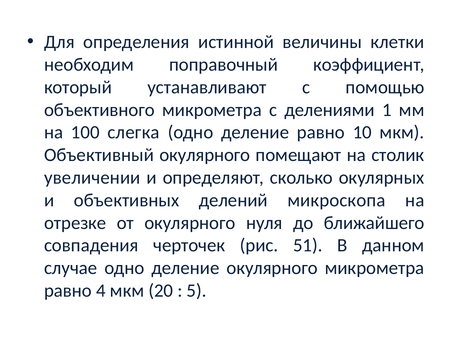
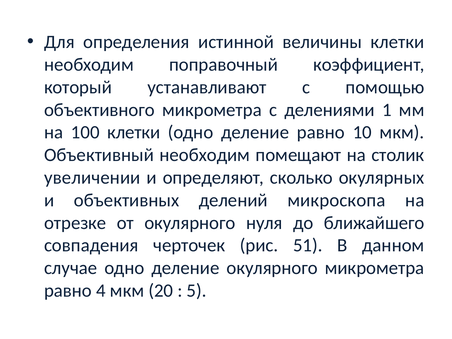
100 слегка: слегка -> клетки
Объективный окулярного: окулярного -> необходим
